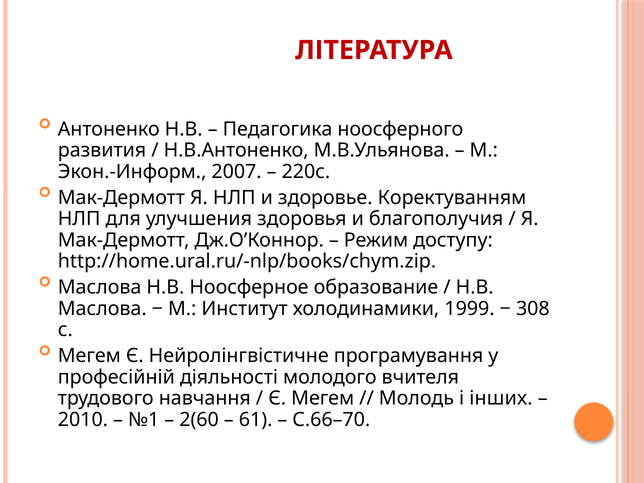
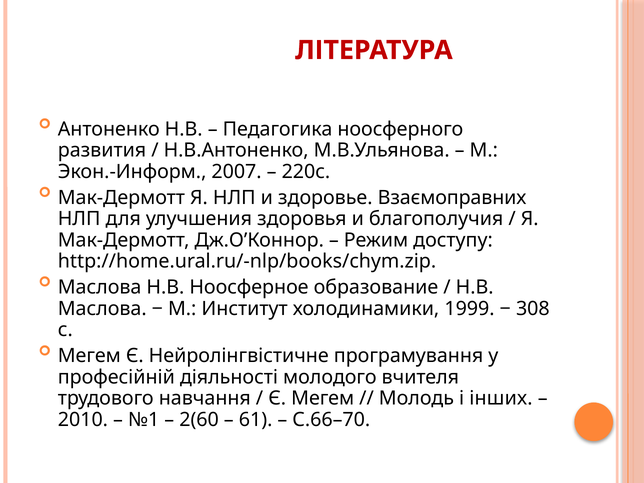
Коректуванням: Коректуванням -> Взаємоправних
